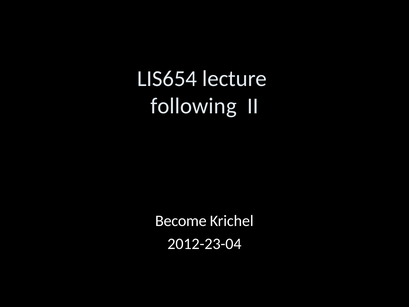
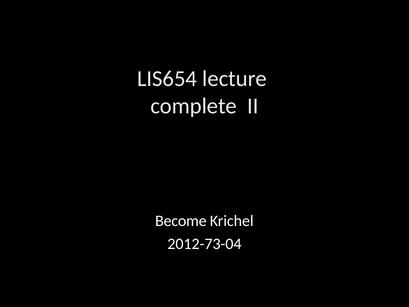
following: following -> complete
2012-23-04: 2012-23-04 -> 2012-73-04
